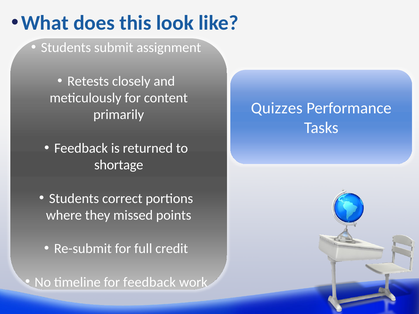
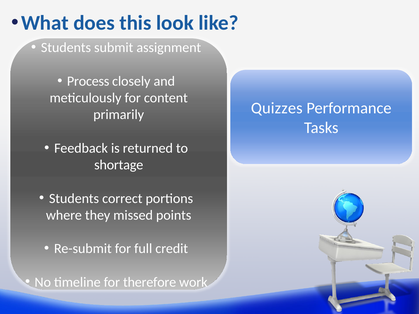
Retests: Retests -> Process
for feedback: feedback -> therefore
